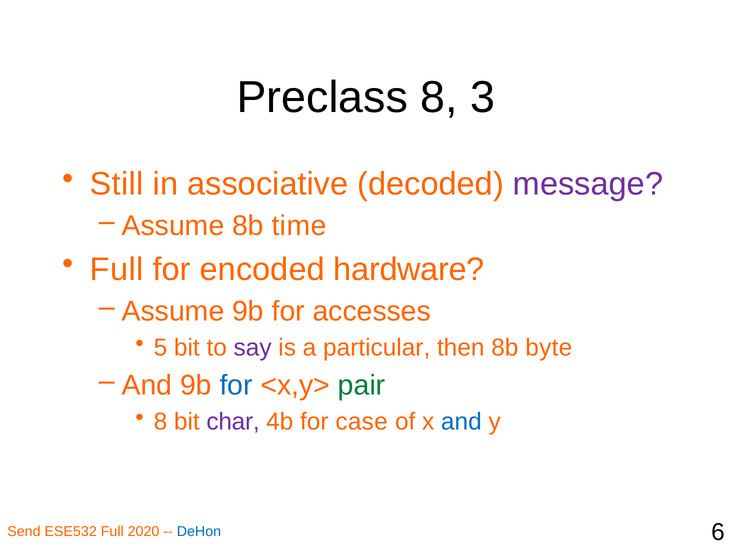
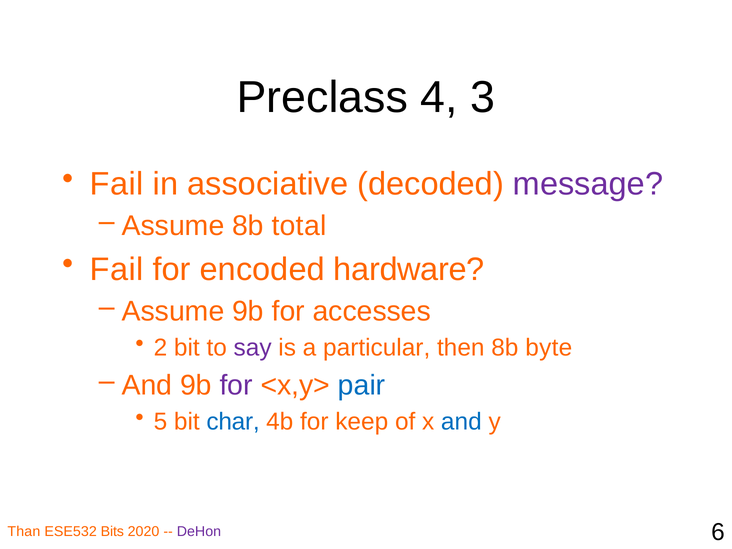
Preclass 8: 8 -> 4
Still at (117, 184): Still -> Fail
time: time -> total
Full at (117, 269): Full -> Fail
5: 5 -> 2
for at (236, 386) colour: blue -> purple
pair colour: green -> blue
8 at (161, 422): 8 -> 5
char colour: purple -> blue
case: case -> keep
Send: Send -> Than
ESE532 Full: Full -> Bits
DeHon colour: blue -> purple
